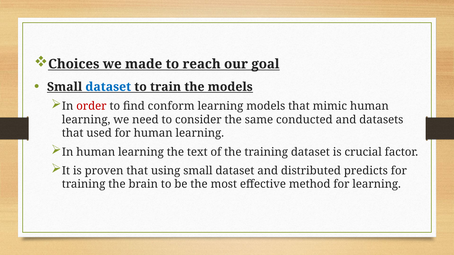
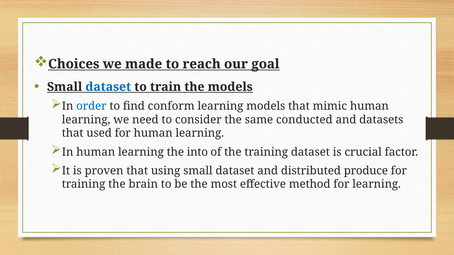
order colour: red -> blue
text: text -> into
predicts: predicts -> produce
